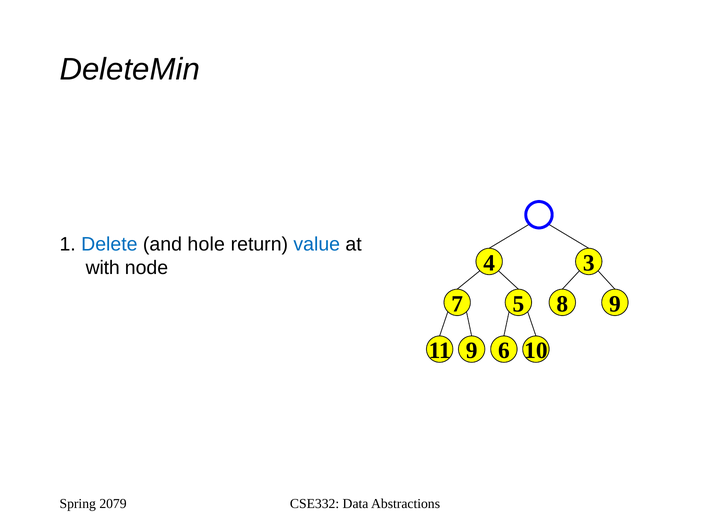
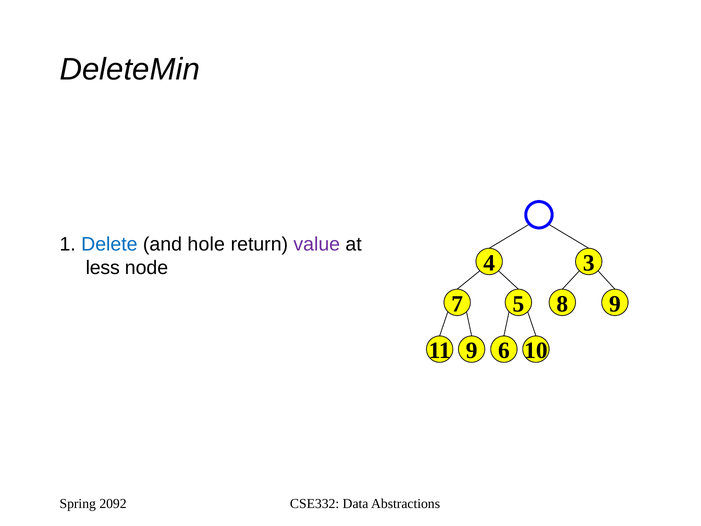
value colour: blue -> purple
with: with -> less
2079: 2079 -> 2092
